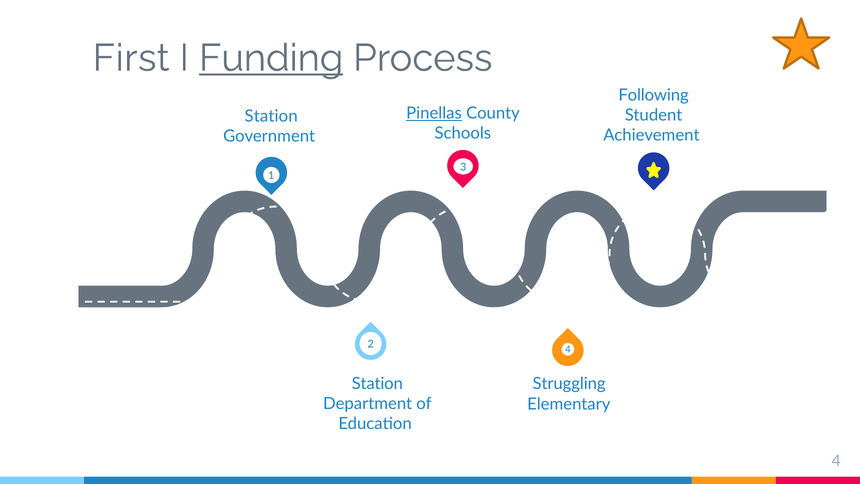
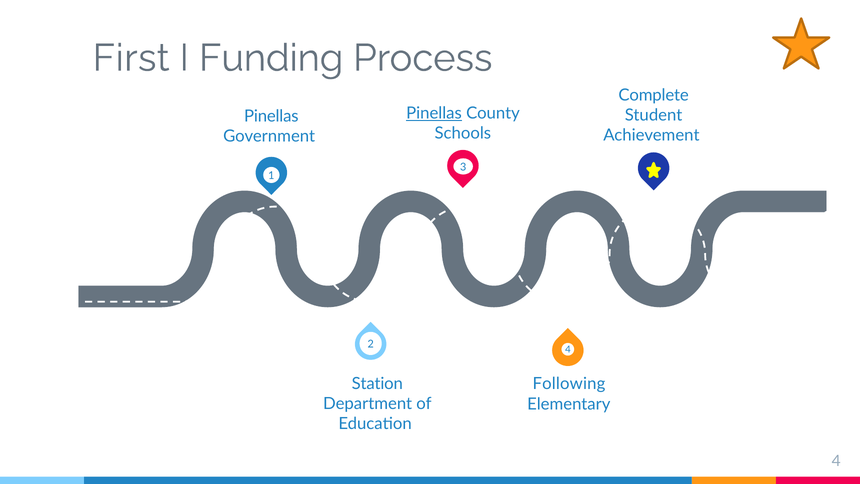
Funding underline: present -> none
Following: Following -> Complete
Station at (271, 116): Station -> Pinellas
Struggling: Struggling -> Following
